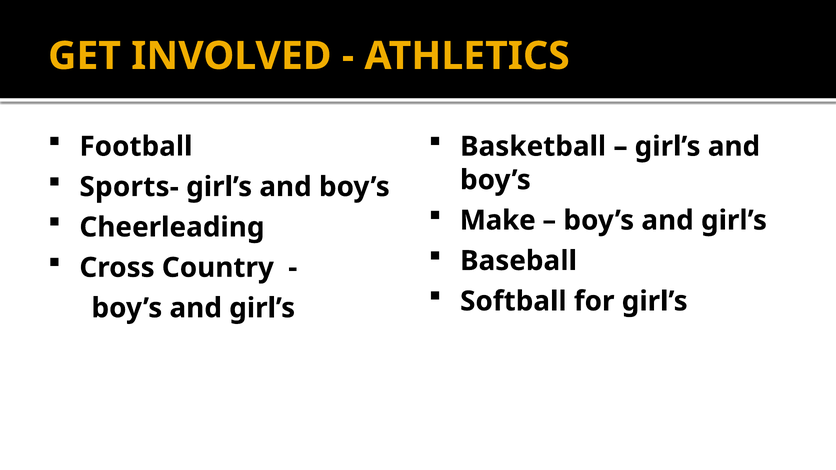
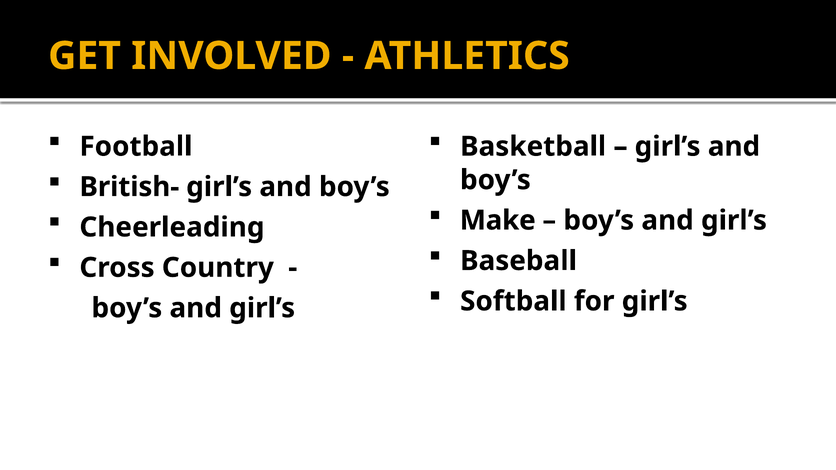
Sports-: Sports- -> British-
